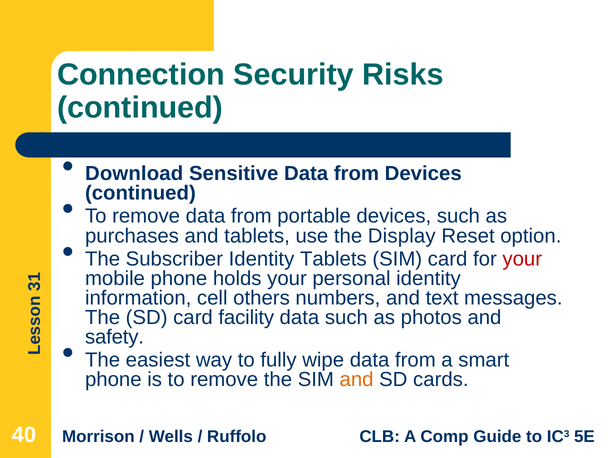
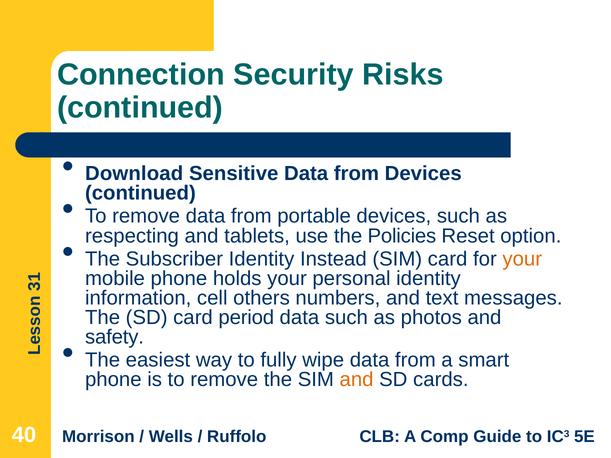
purchases: purchases -> respecting
Display: Display -> Policies
Identity Tablets: Tablets -> Instead
your at (522, 259) colour: red -> orange
facility: facility -> period
